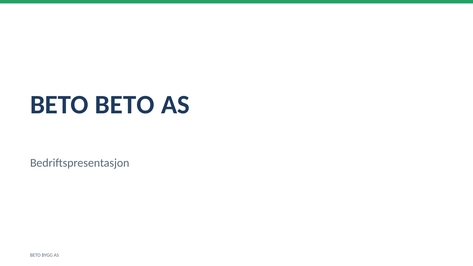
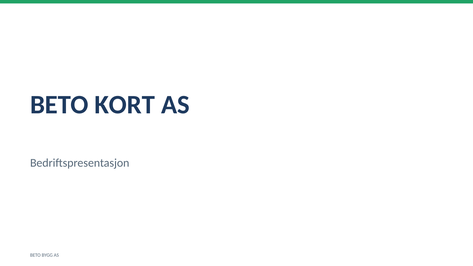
BETO BETO: BETO -> KORT
